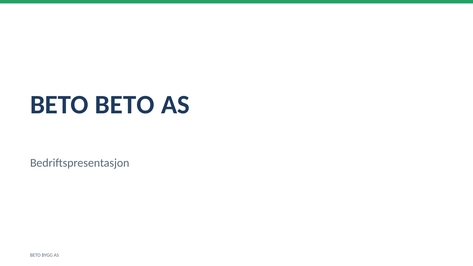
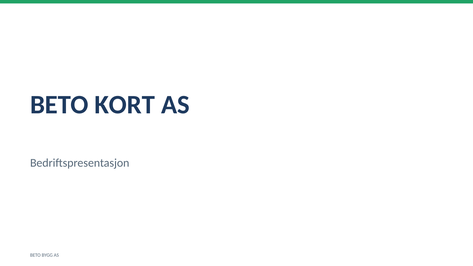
BETO BETO: BETO -> KORT
